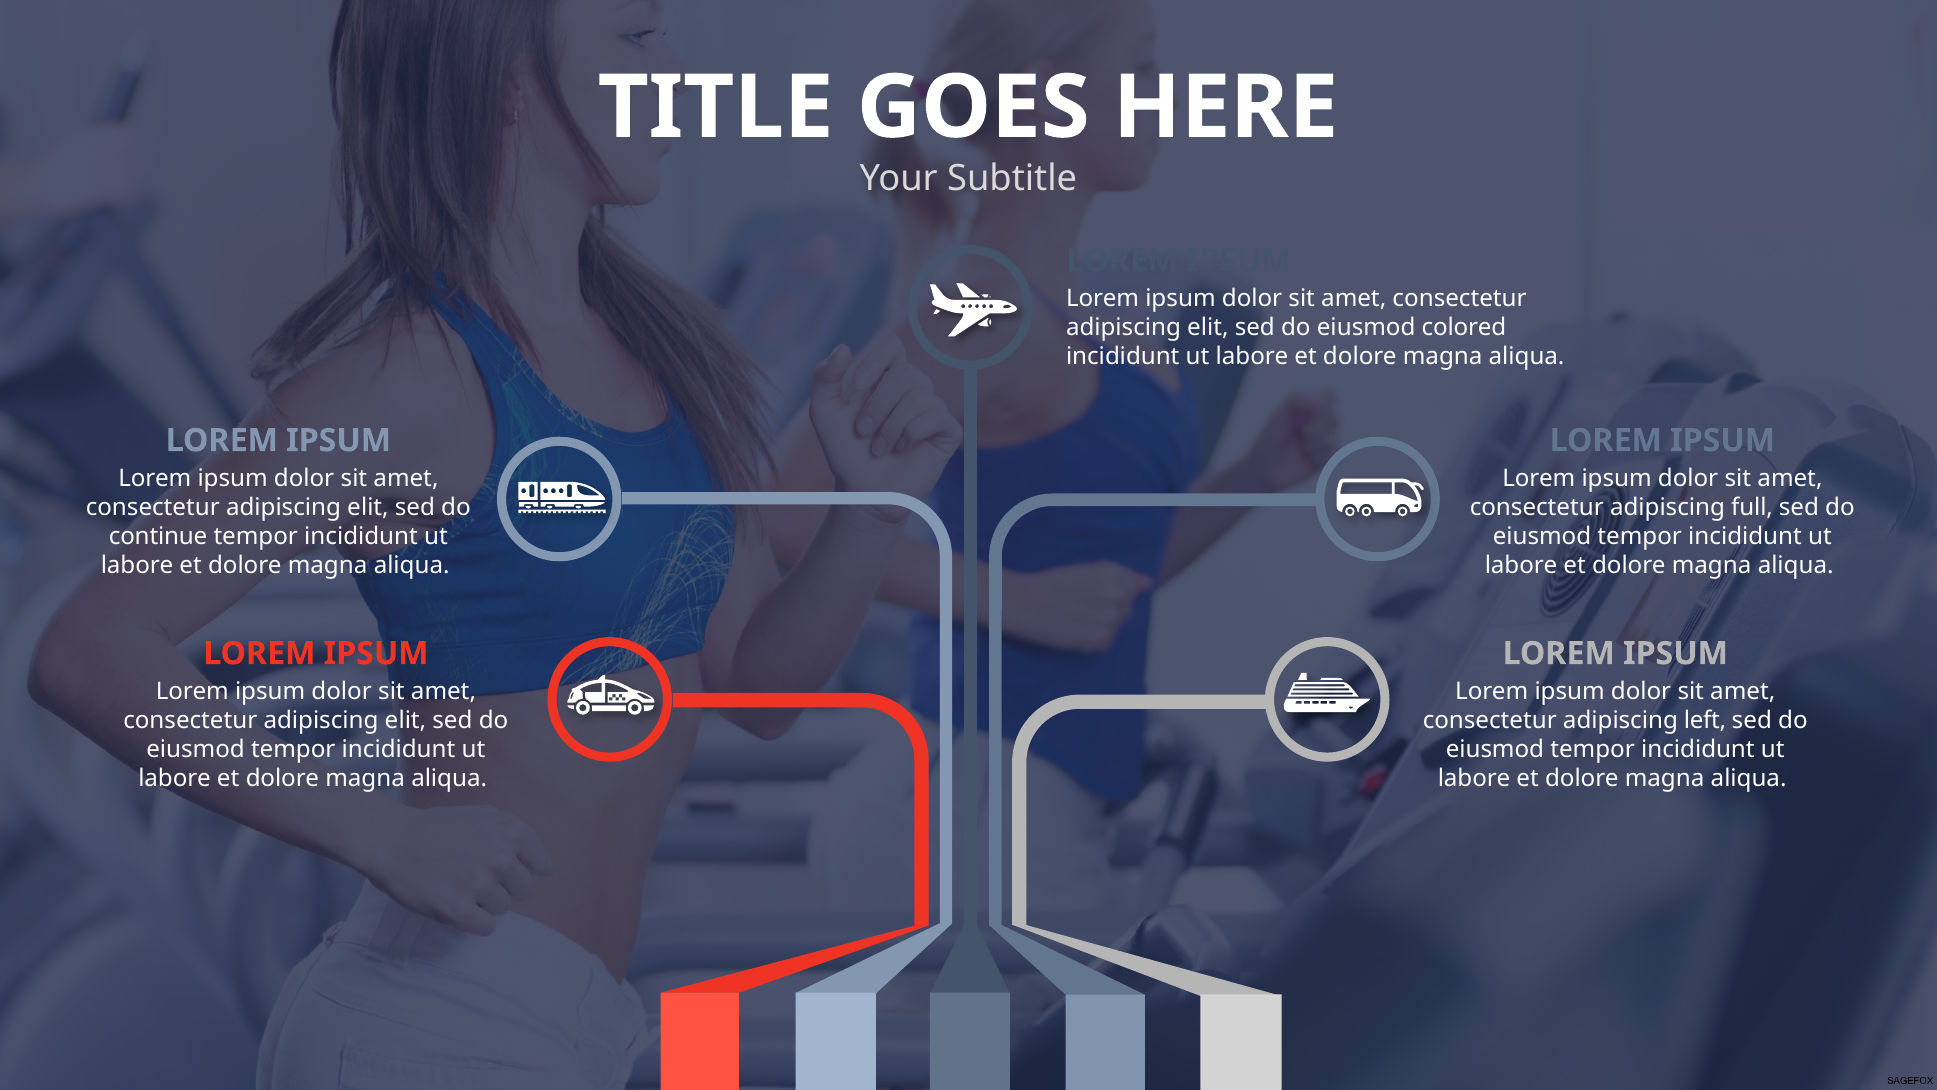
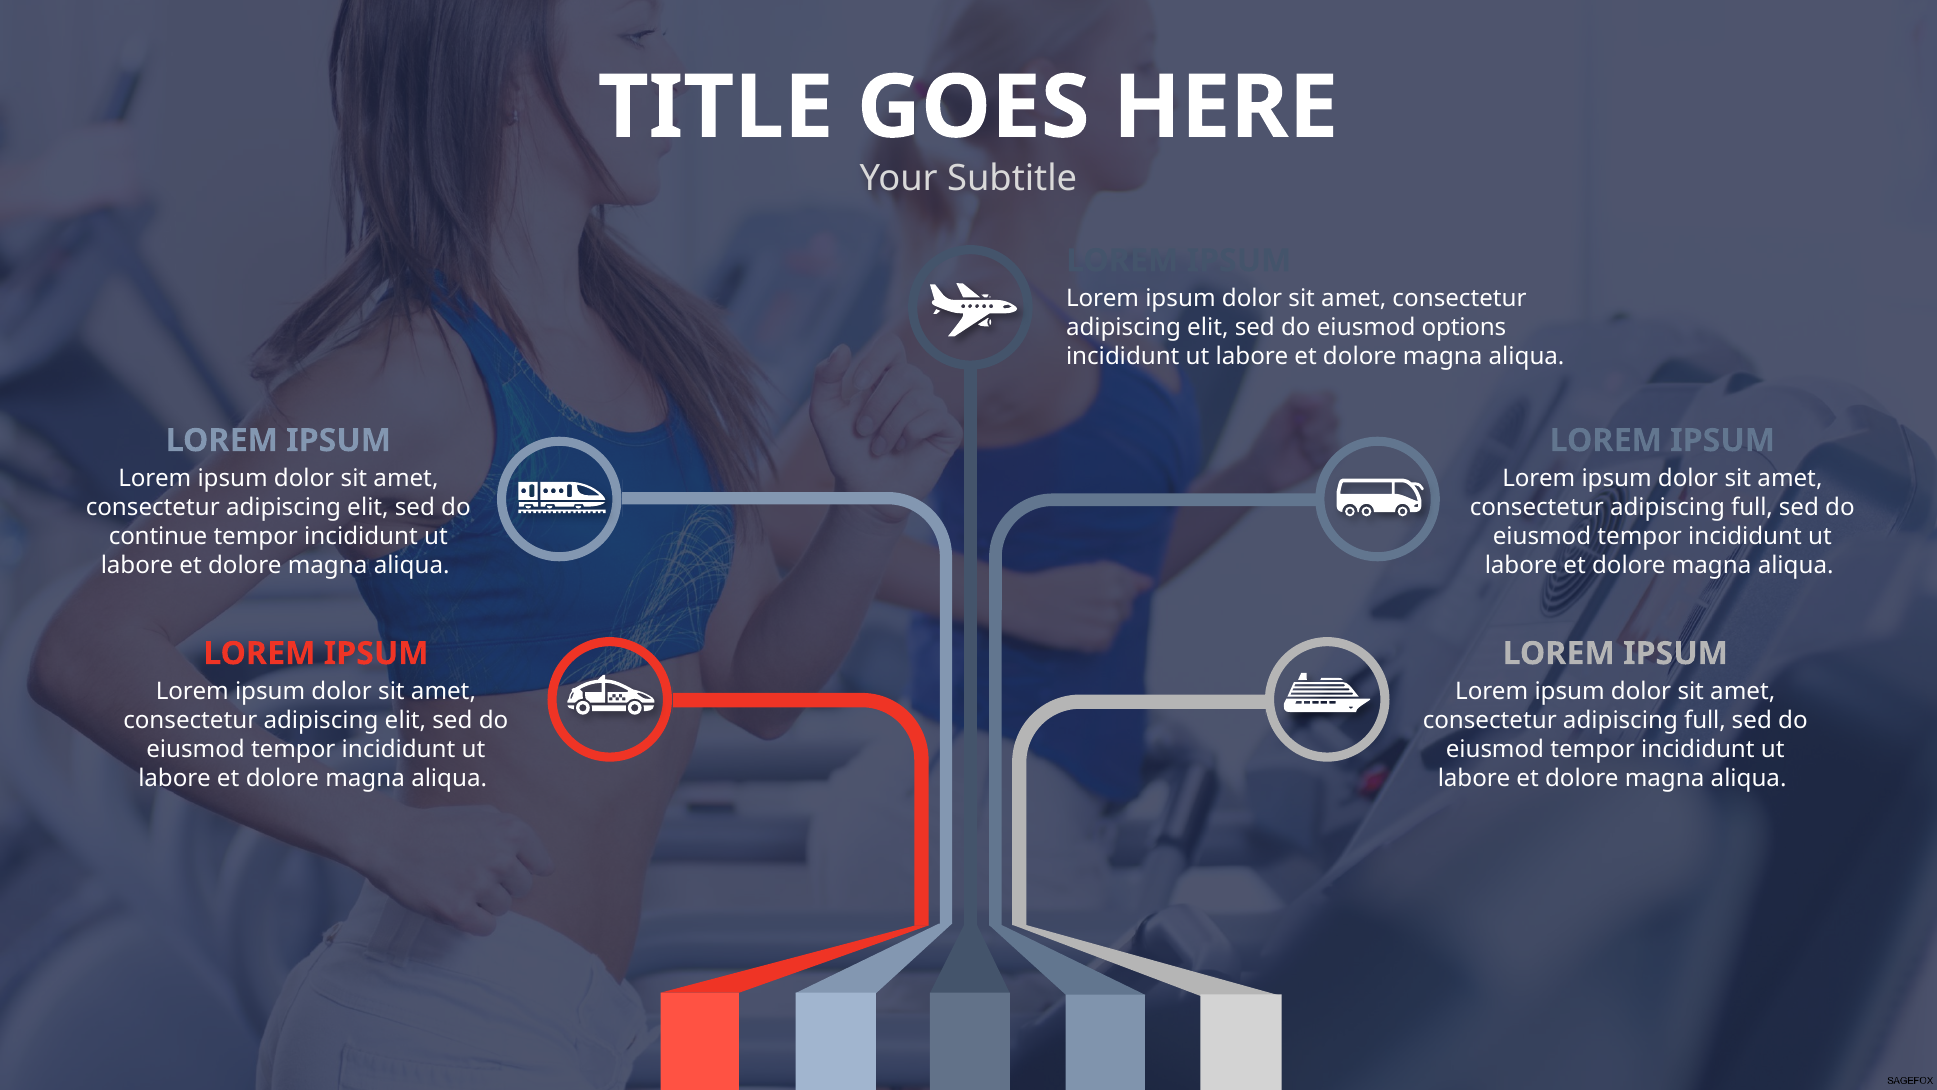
colored: colored -> options
left at (1705, 721): left -> full
